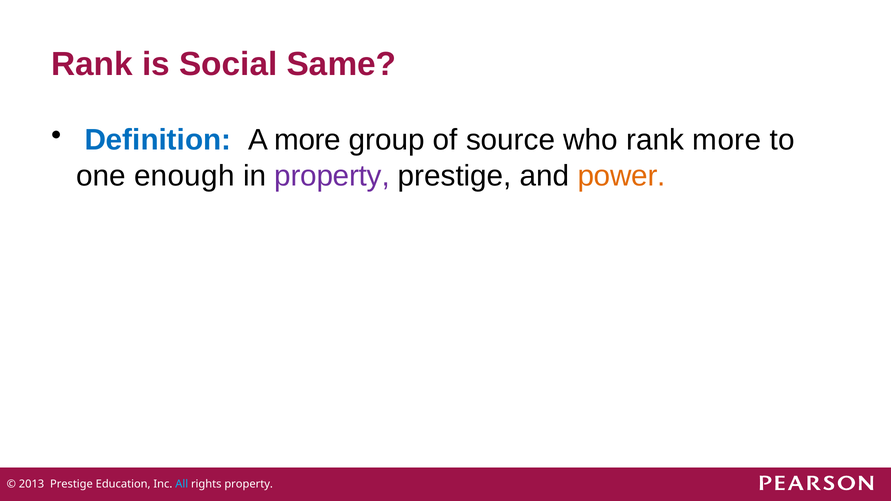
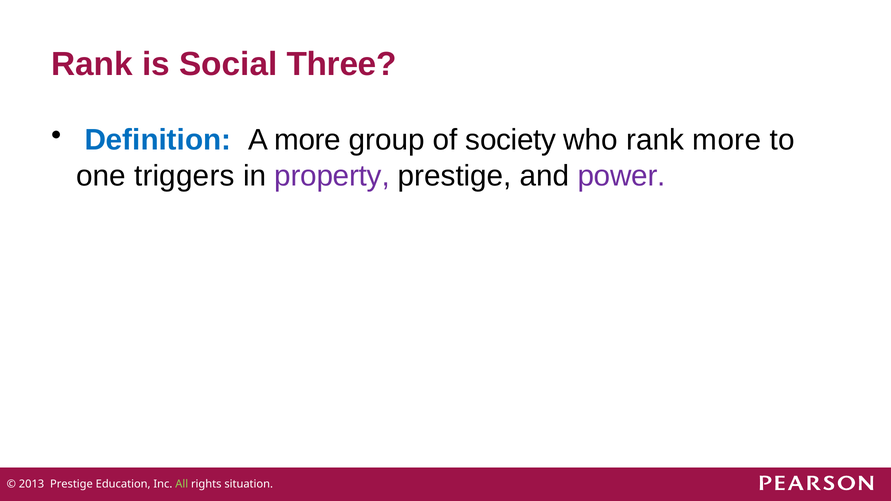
Same: Same -> Three
source: source -> society
enough: enough -> triggers
power colour: orange -> purple
All colour: light blue -> light green
rights property: property -> situation
